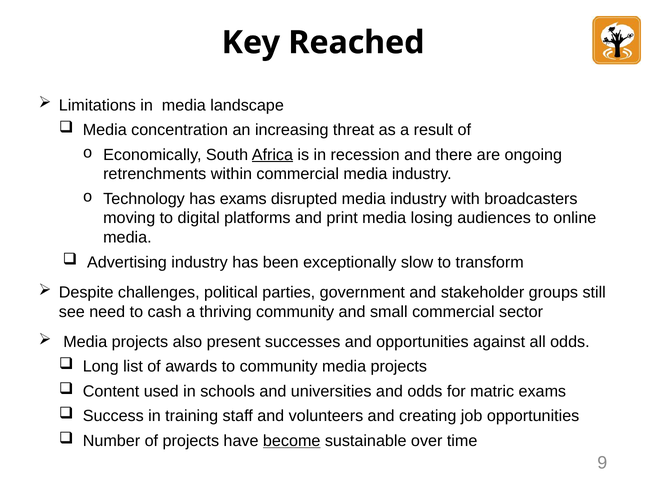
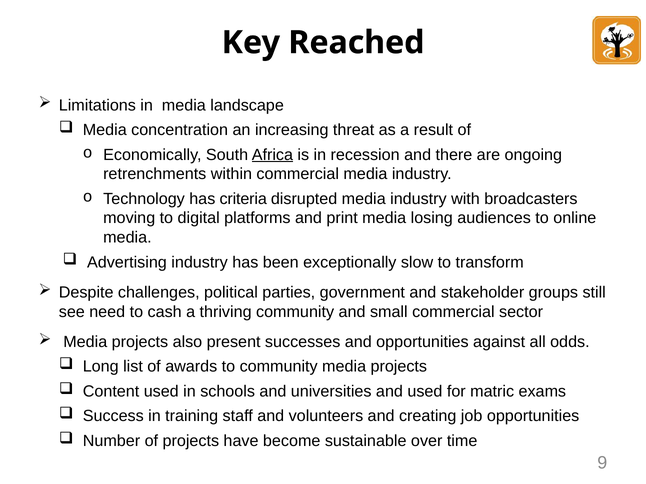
has exams: exams -> criteria
and odds: odds -> used
become underline: present -> none
